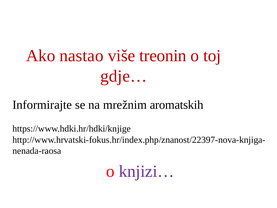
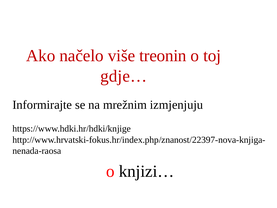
nastao: nastao -> načelo
aromatskih: aromatskih -> izmjenjuju
knjizi… colour: purple -> black
